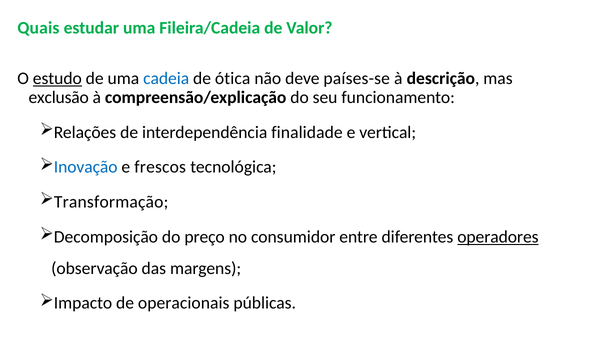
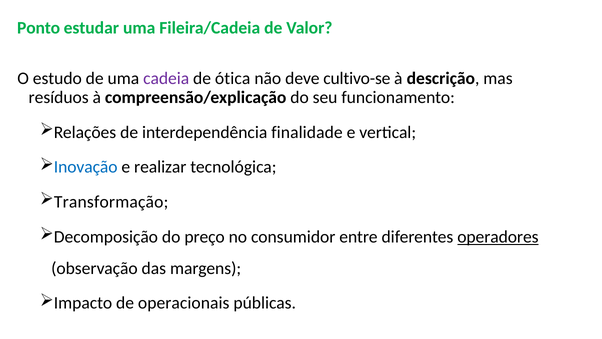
Quais: Quais -> Ponto
estudo underline: present -> none
cadeia colour: blue -> purple
países-se: países-se -> cultivo-se
exclusão: exclusão -> resíduos
frescos: frescos -> realizar
